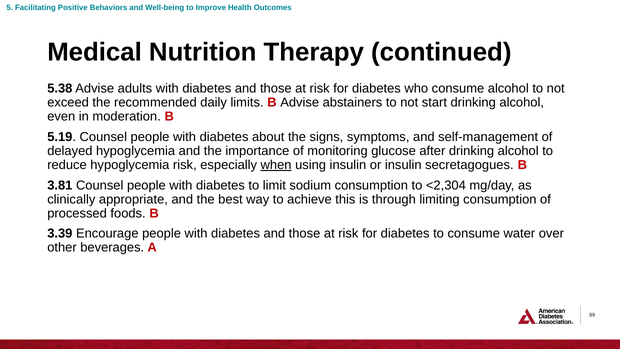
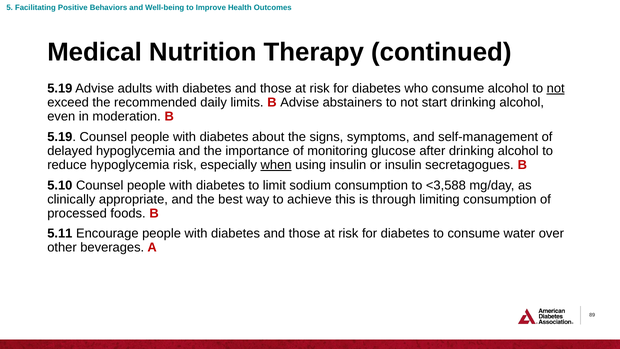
5.38 at (60, 88): 5.38 -> 5.19
not at (556, 88) underline: none -> present
3.81: 3.81 -> 5.10
<2,304: <2,304 -> <3,588
3.39: 3.39 -> 5.11
